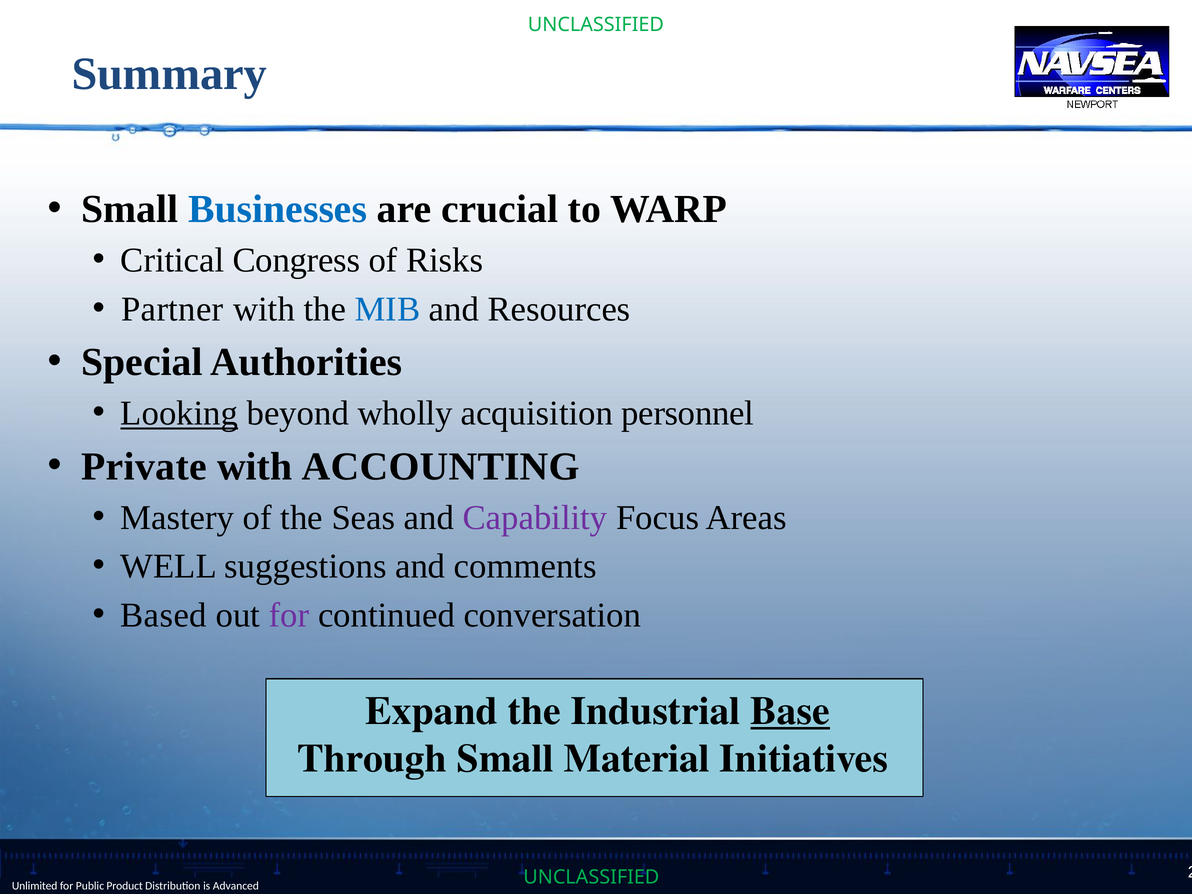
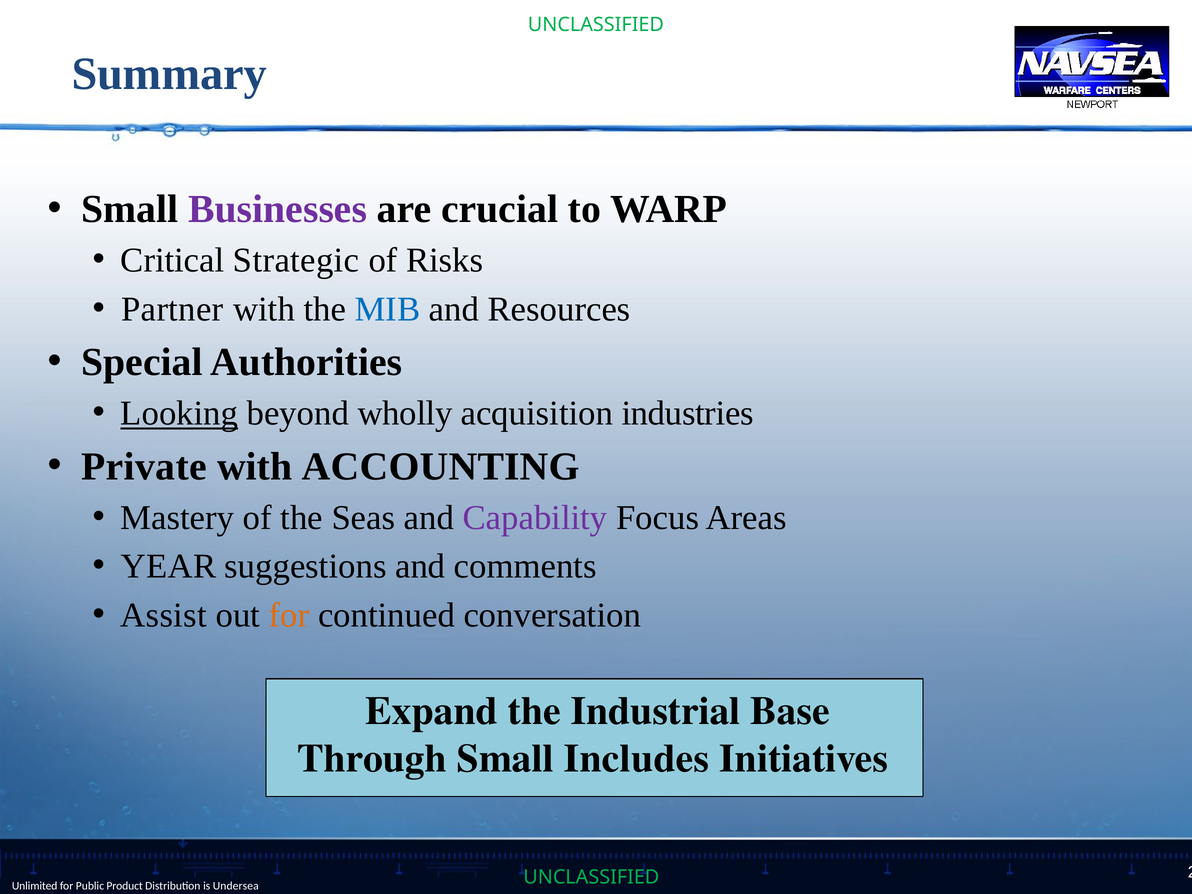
Businesses colour: blue -> purple
Congress: Congress -> Strategic
personnel: personnel -> industries
WELL: WELL -> YEAR
Based: Based -> Assist
for at (289, 615) colour: purple -> orange
Base underline: present -> none
Material: Material -> Includes
Advanced: Advanced -> Undersea
